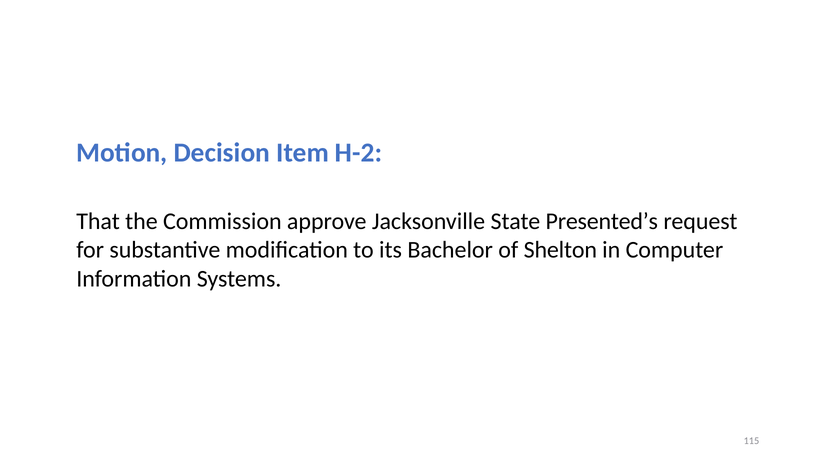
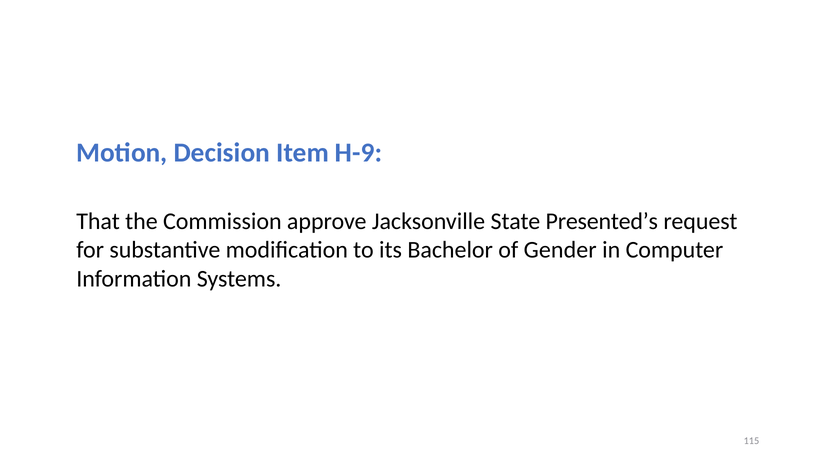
H-2: H-2 -> H-9
Shelton: Shelton -> Gender
